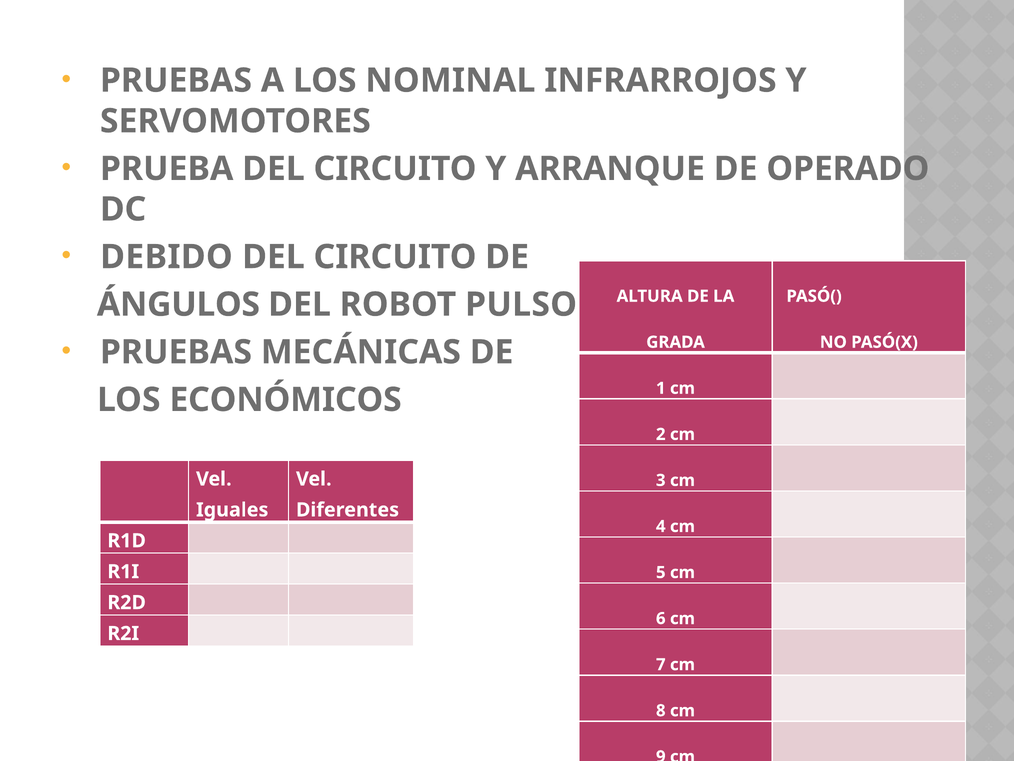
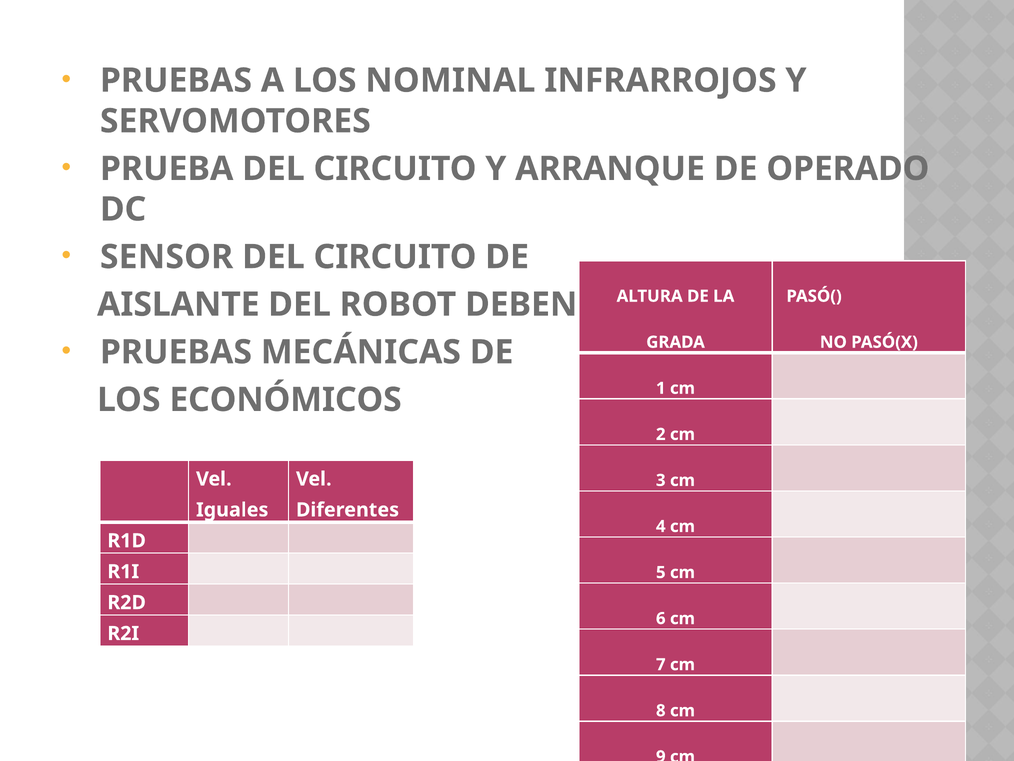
DEBIDO: DEBIDO -> SENSOR
ÁNGULOS: ÁNGULOS -> AISLANTE
PULSO: PULSO -> DEBEN
